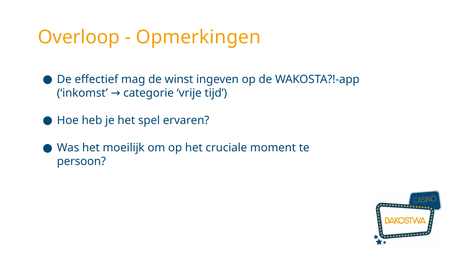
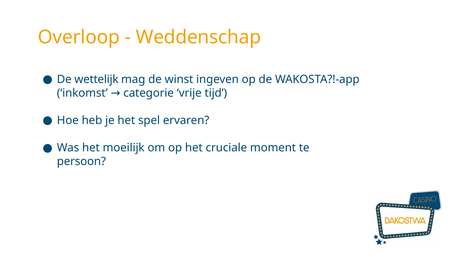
Opmerkingen: Opmerkingen -> Weddenschap
effectief: effectief -> wettelijk
